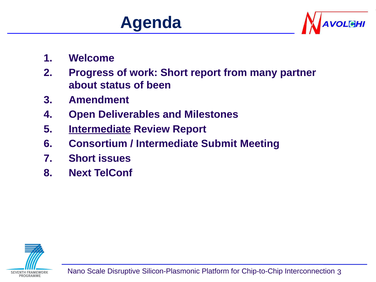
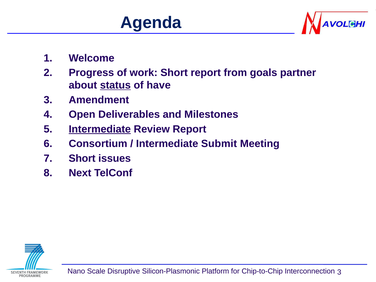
many: many -> goals
status underline: none -> present
been: been -> have
